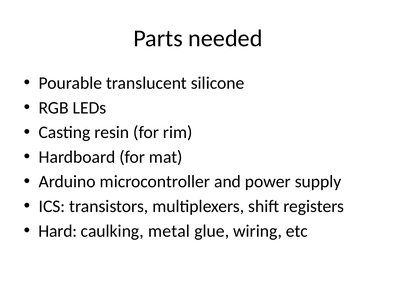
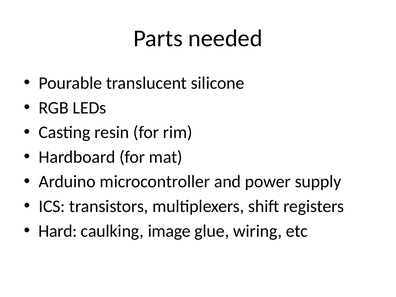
metal: metal -> image
